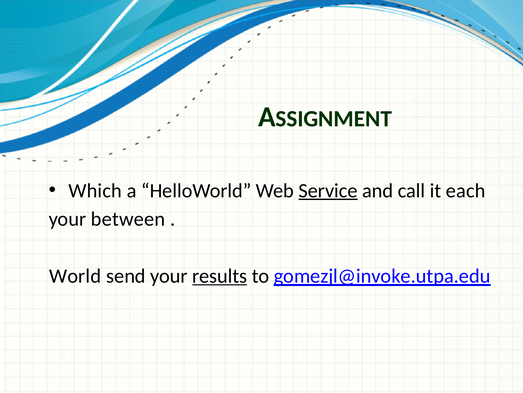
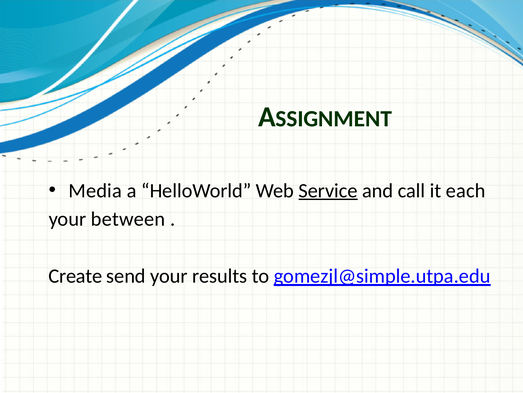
Which: Which -> Media
World: World -> Create
results underline: present -> none
gomezjl@invoke.utpa.edu: gomezjl@invoke.utpa.edu -> gomezjl@simple.utpa.edu
